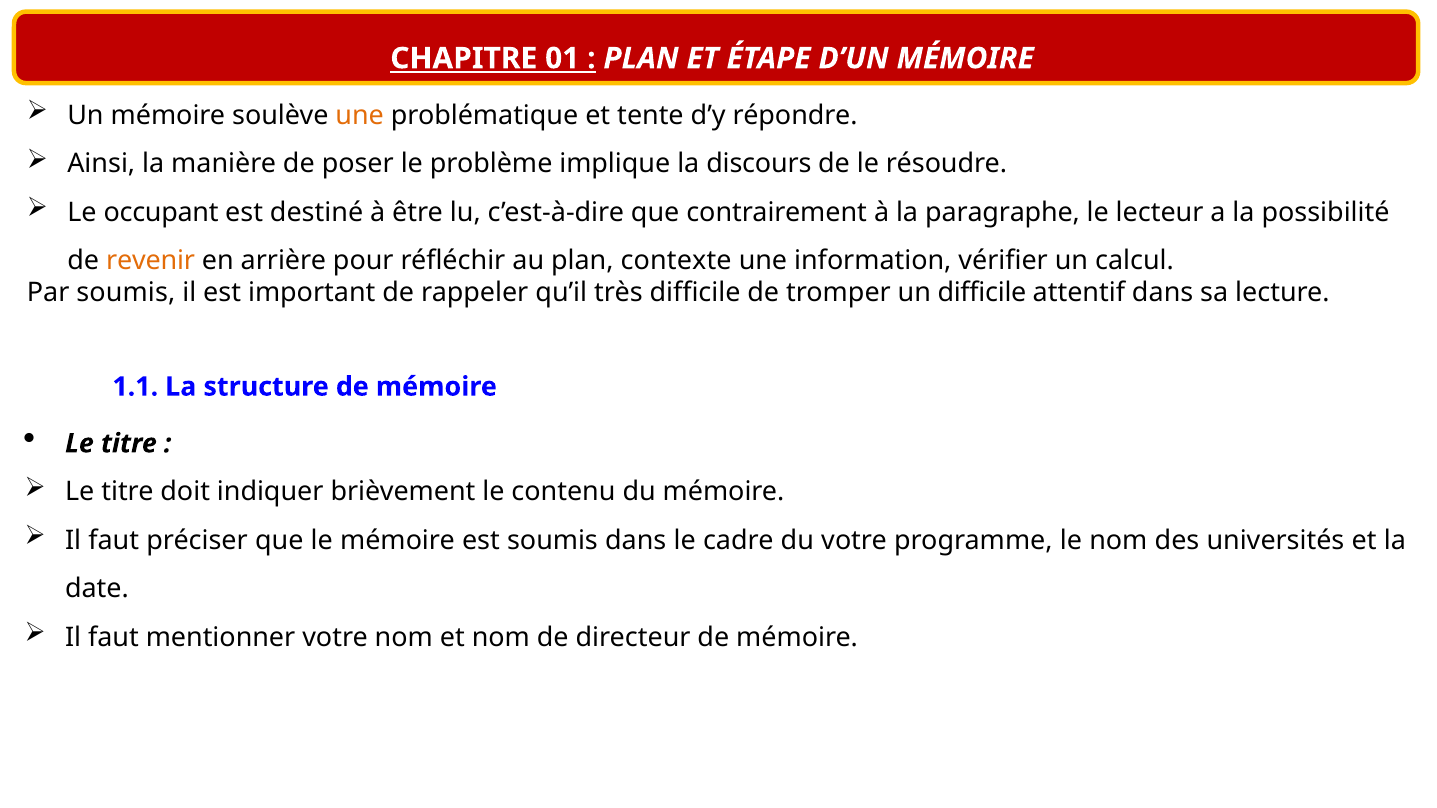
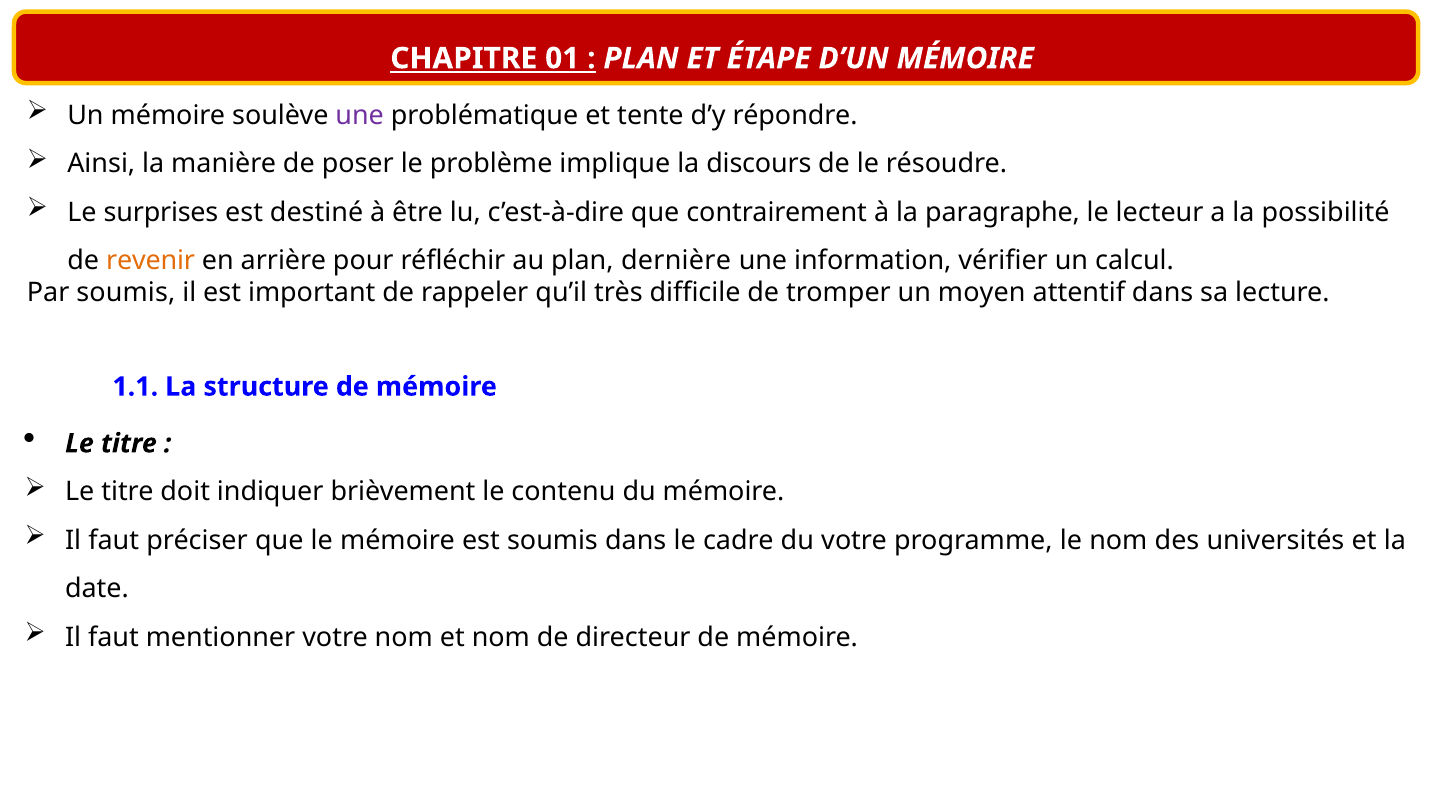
une at (360, 115) colour: orange -> purple
occupant: occupant -> surprises
contexte: contexte -> dernière
un difficile: difficile -> moyen
